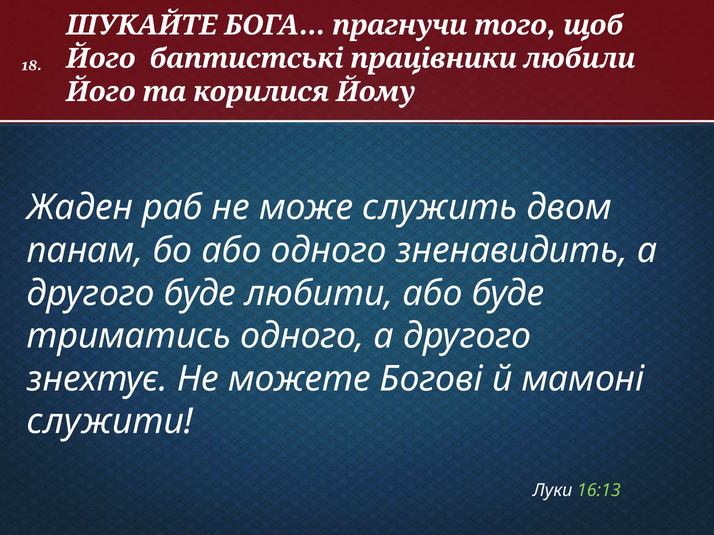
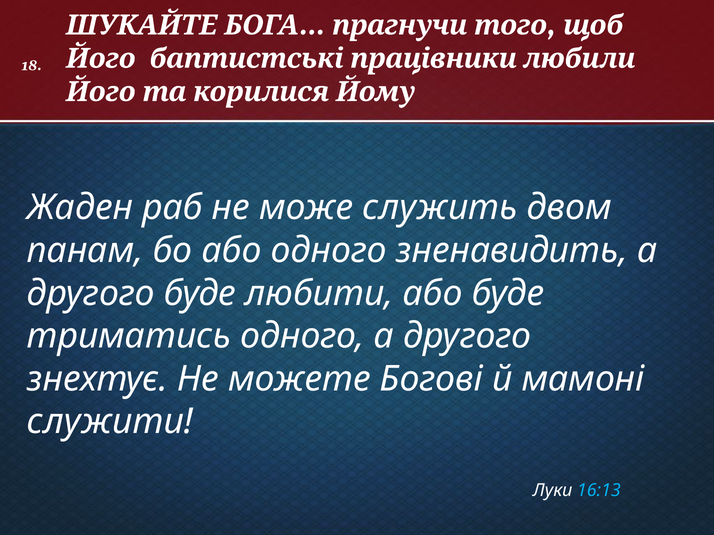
16:13 colour: light green -> light blue
